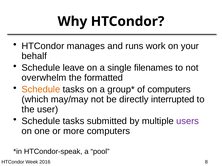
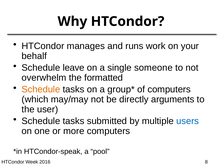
filenames: filenames -> someone
interrupted: interrupted -> arguments
users colour: purple -> blue
